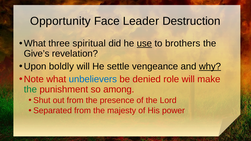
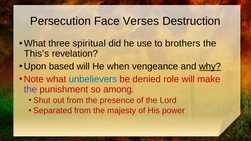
Opportunity: Opportunity -> Persecution
Leader: Leader -> Verses
use underline: present -> none
Give’s: Give’s -> This’s
boldly: boldly -> based
settle: settle -> when
the at (30, 89) colour: green -> purple
